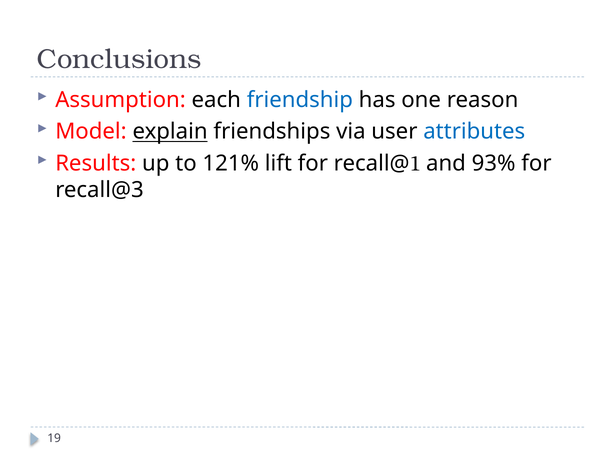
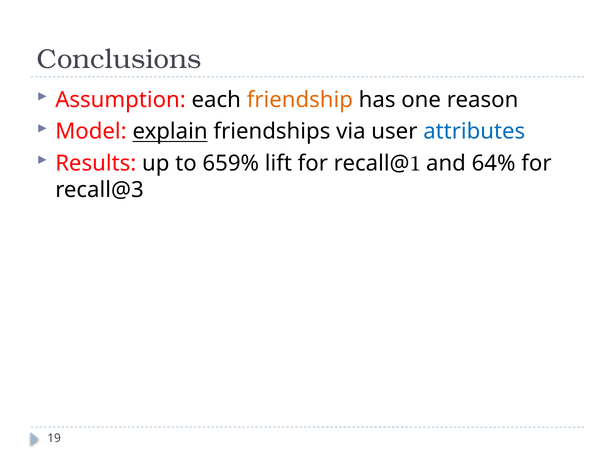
friendship colour: blue -> orange
121%: 121% -> 659%
93%: 93% -> 64%
